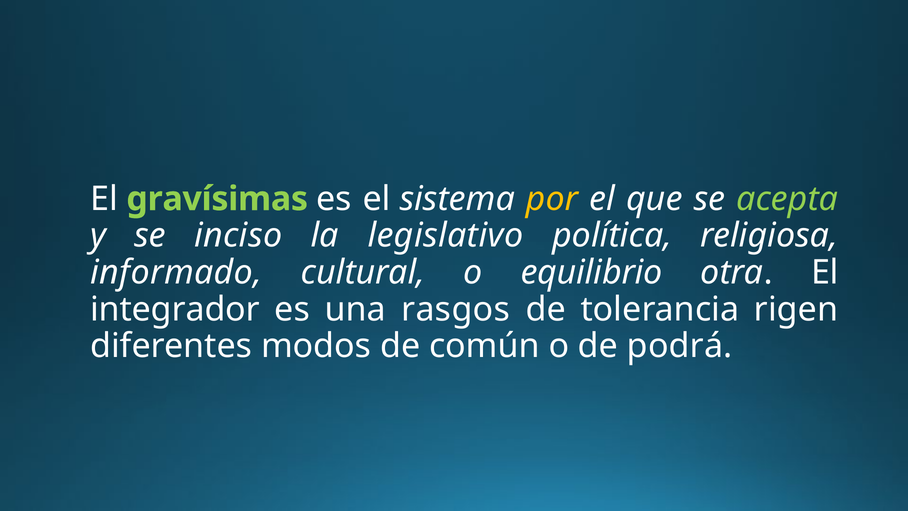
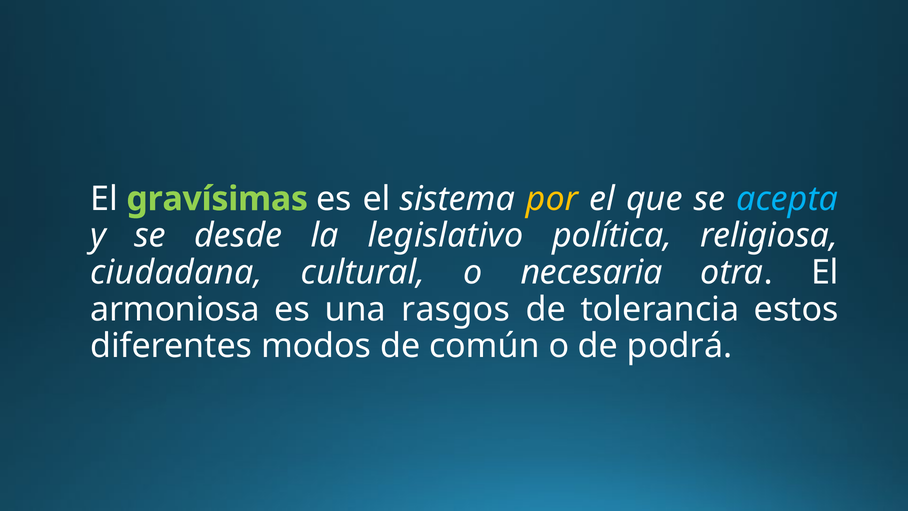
acepta colour: light green -> light blue
inciso: inciso -> desde
informado: informado -> ciudadana
equilibrio: equilibrio -> necesaria
integrador: integrador -> armoniosa
rigen: rigen -> estos
